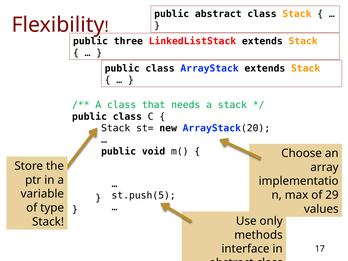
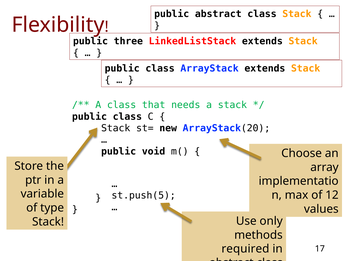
29: 29 -> 12
interface: interface -> required
